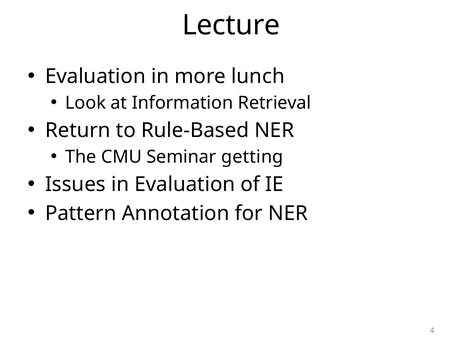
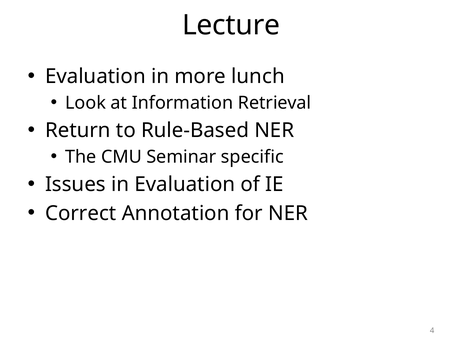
getting: getting -> specific
Pattern: Pattern -> Correct
